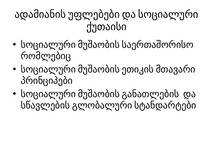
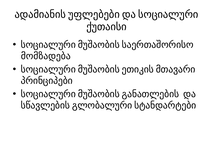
რომლებიც: რომლებიც -> მომზადება
